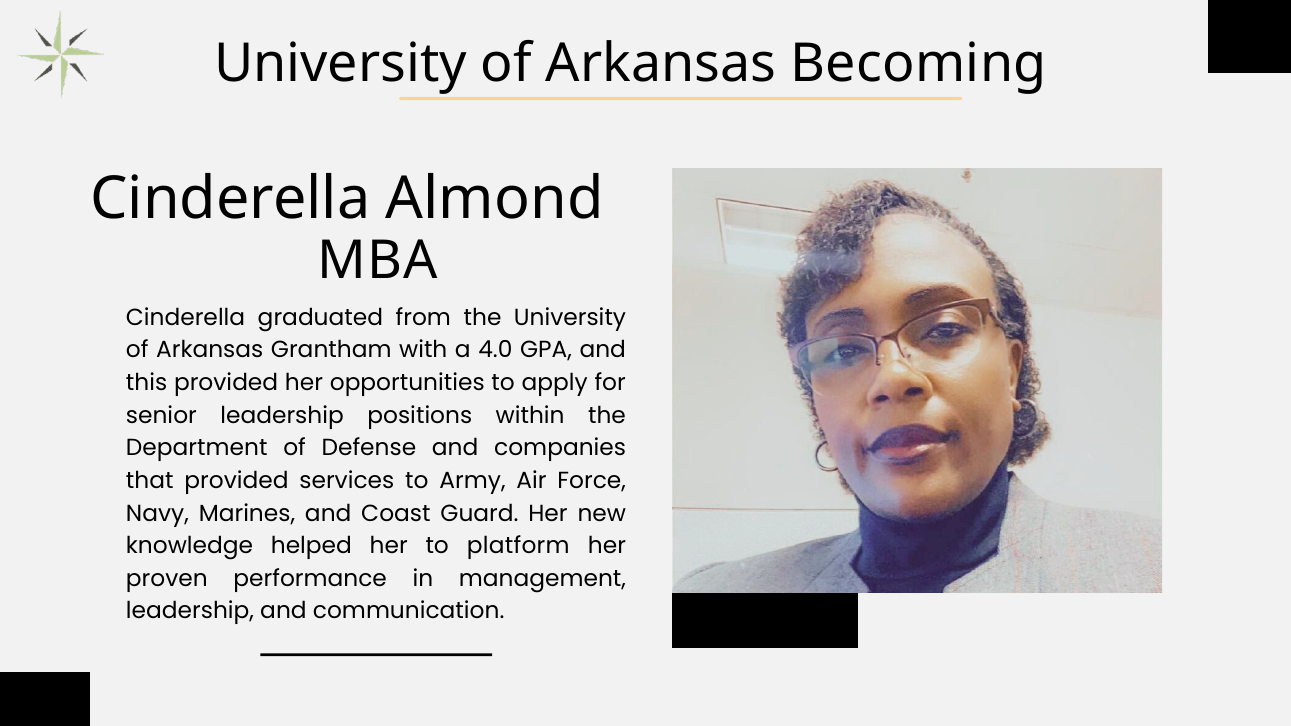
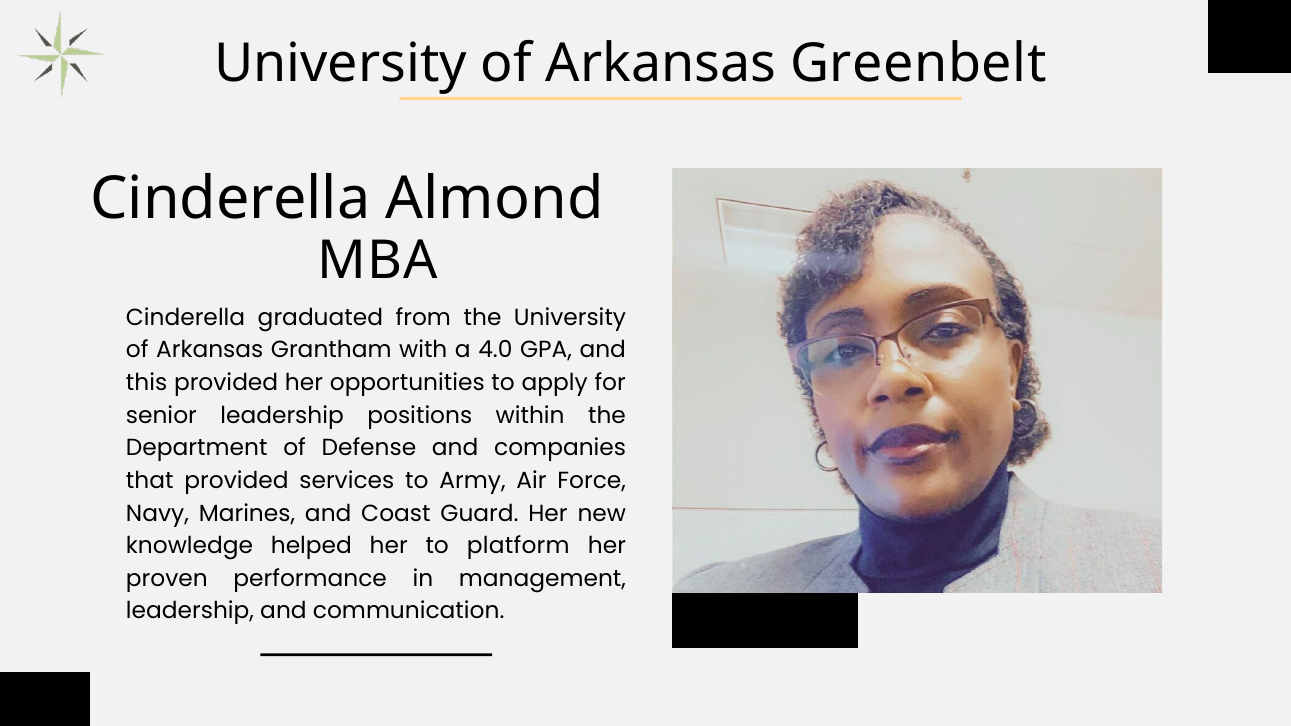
Becoming: Becoming -> Greenbelt
